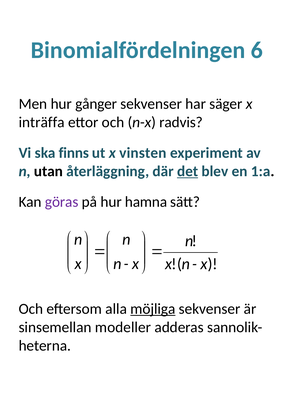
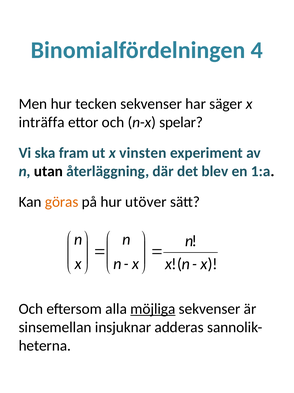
6: 6 -> 4
gånger: gånger -> tecken
radvis: radvis -> spelar
finns: finns -> fram
det underline: present -> none
göras colour: purple -> orange
hamna: hamna -> utöver
modeller: modeller -> insjuknar
